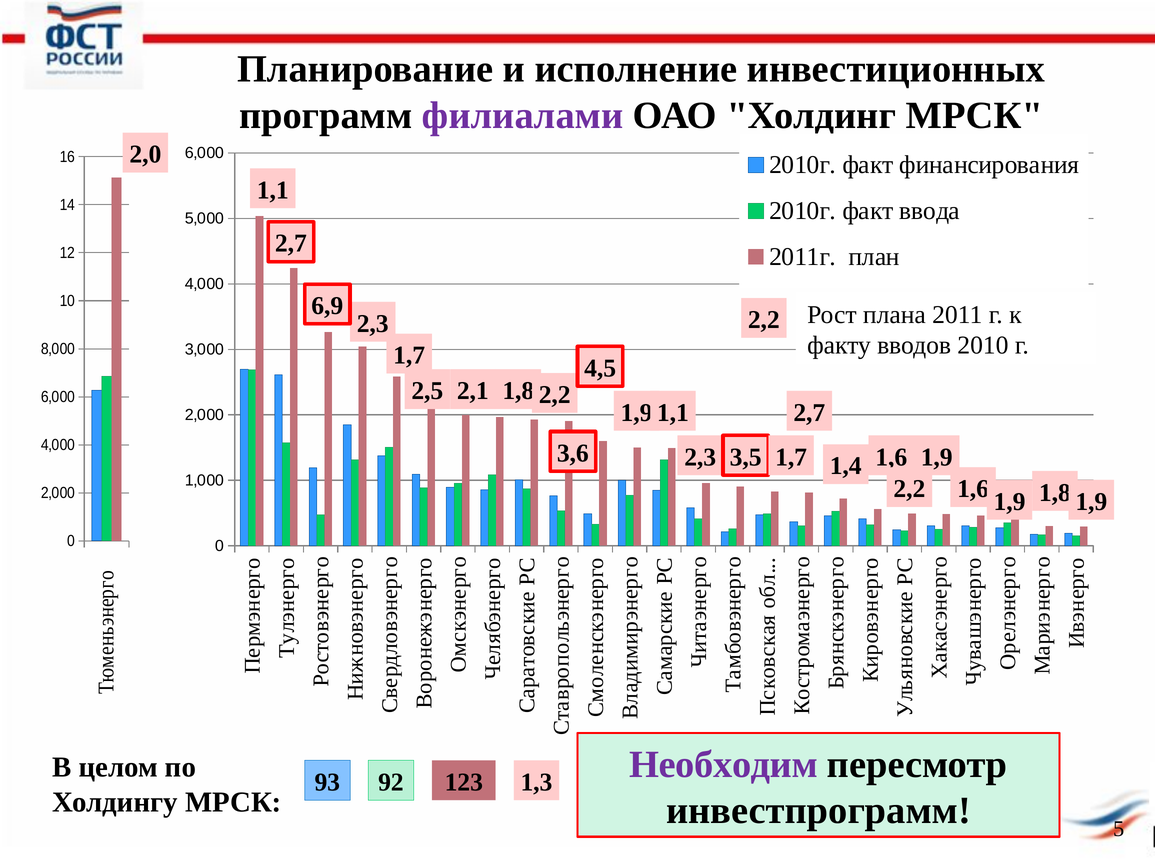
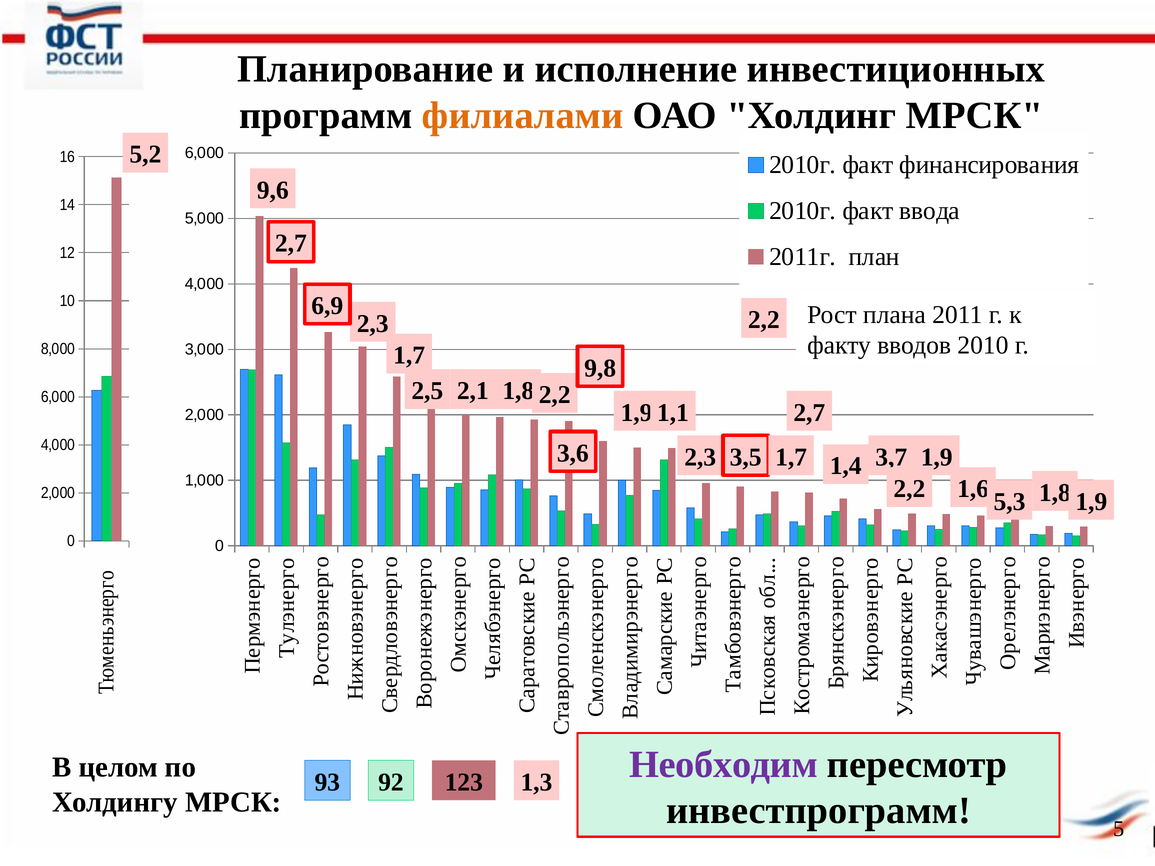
филиалами colour: purple -> orange
2,0: 2,0 -> 5,2
1,1: 1,1 -> 9,6
4,5: 4,5 -> 9,8
1,4 1,6: 1,6 -> 3,7
1,6 1,9: 1,9 -> 5,3
